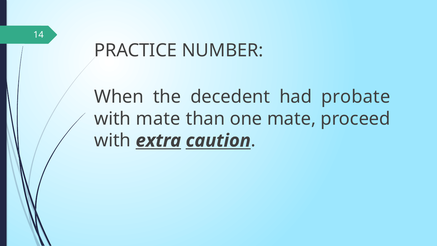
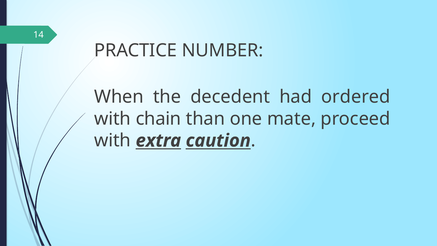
probate: probate -> ordered
with mate: mate -> chain
